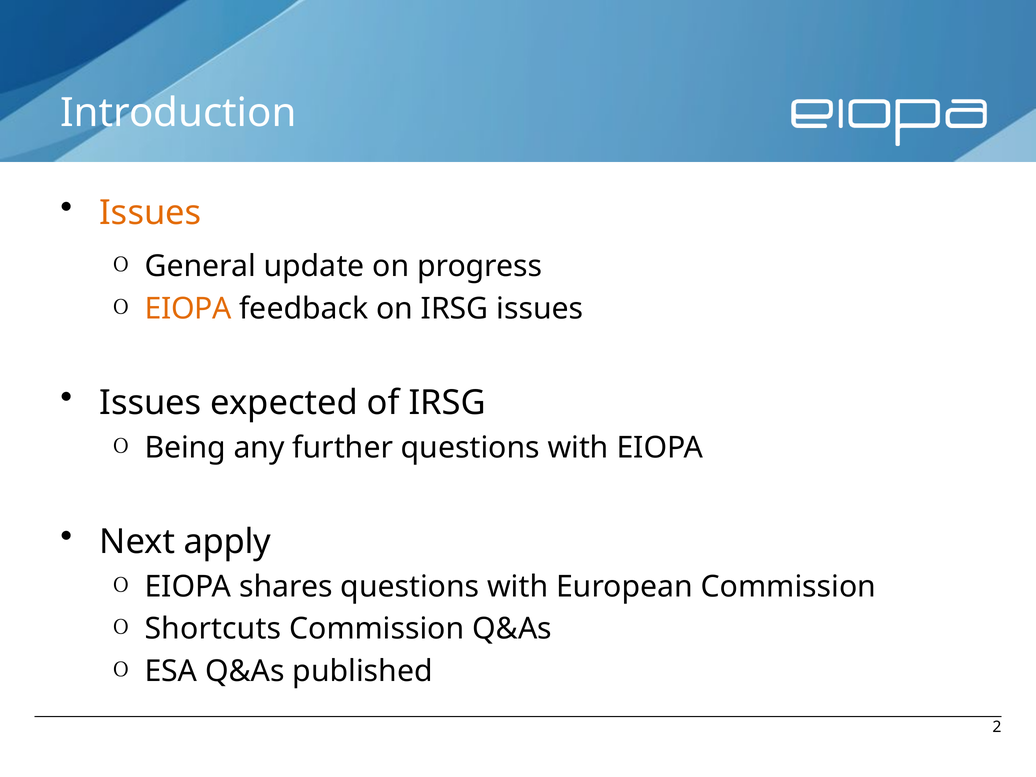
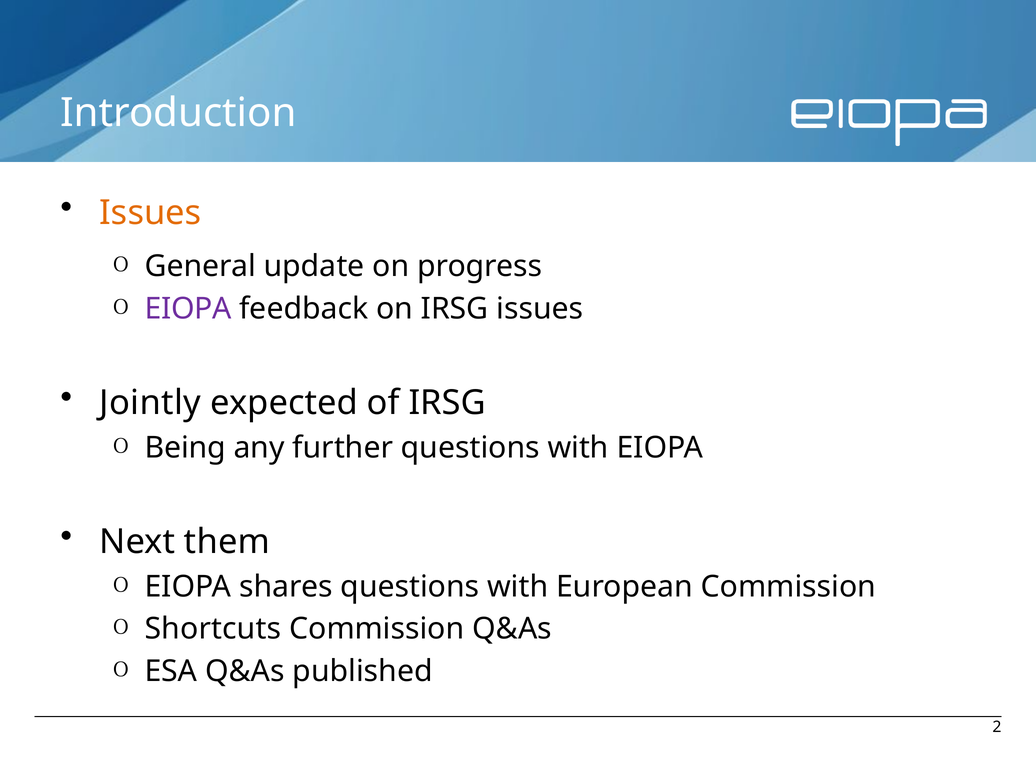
EIOPA at (188, 309) colour: orange -> purple
Issues at (150, 403): Issues -> Jointly
apply: apply -> them
